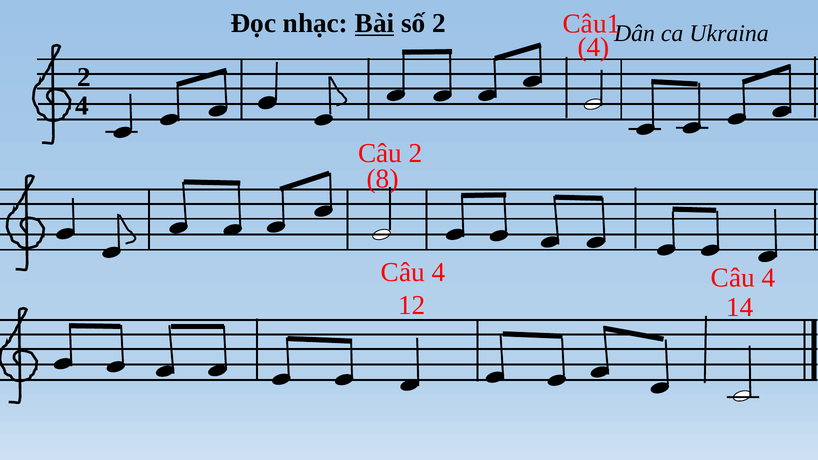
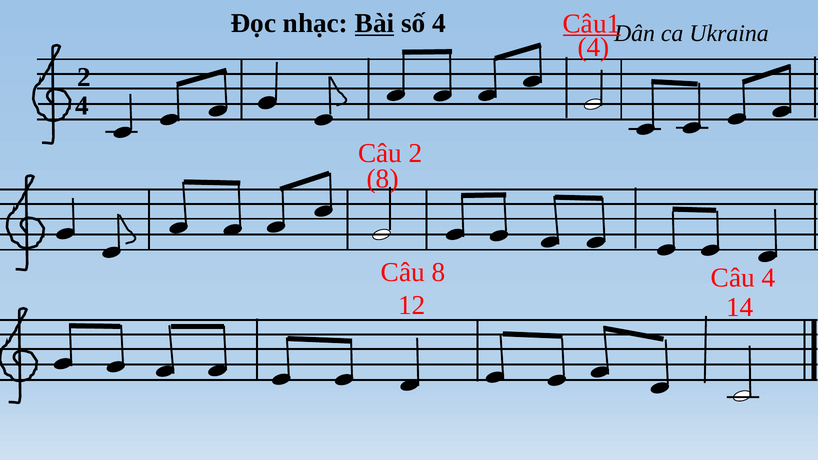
số 2: 2 -> 4
Câu1 underline: none -> present
4 at (438, 272): 4 -> 8
